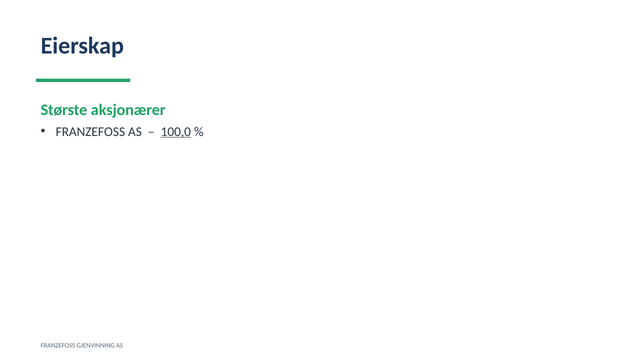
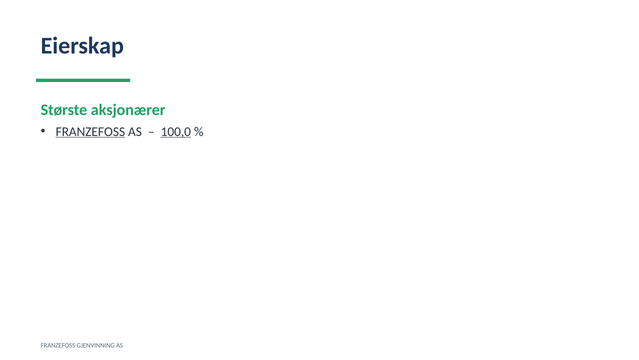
FRANZEFOSS at (90, 131) underline: none -> present
